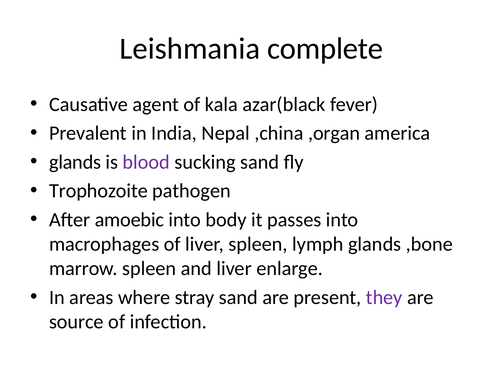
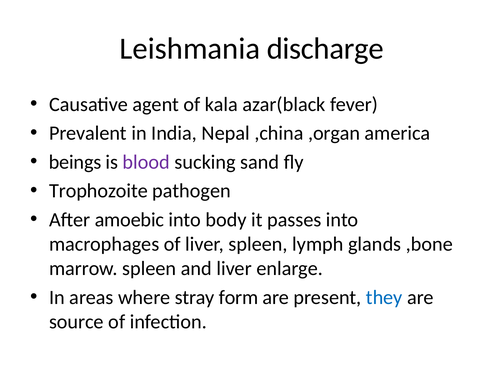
complete: complete -> discharge
glands at (75, 162): glands -> beings
stray sand: sand -> form
they colour: purple -> blue
